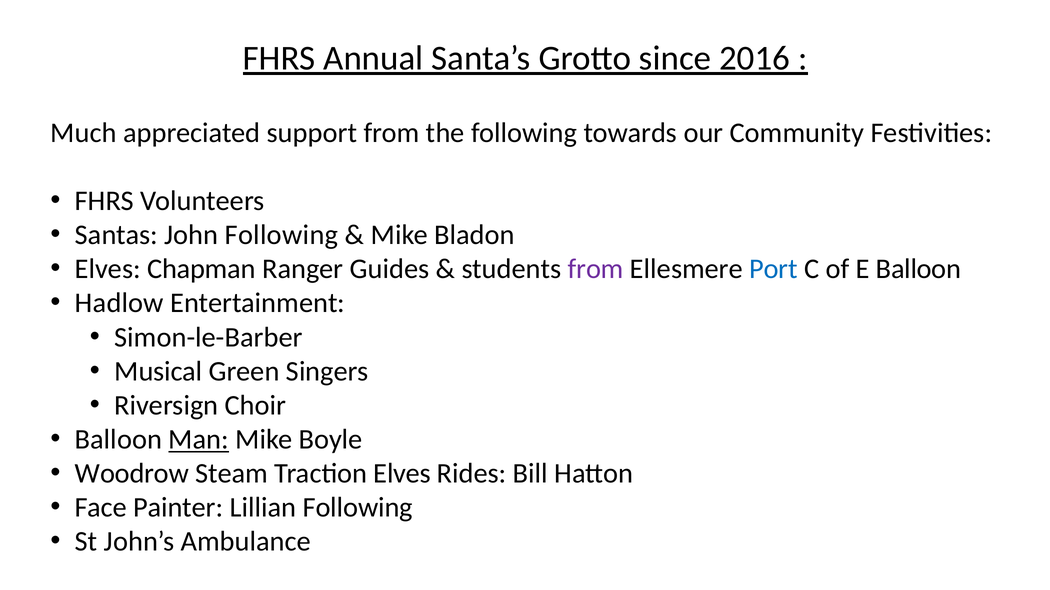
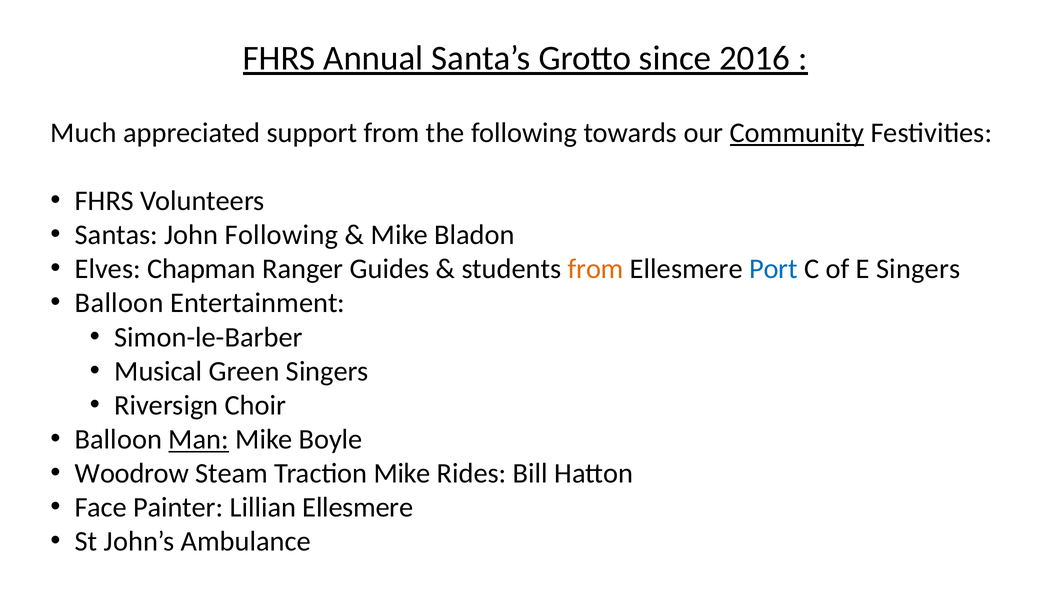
Community underline: none -> present
from at (596, 269) colour: purple -> orange
E Balloon: Balloon -> Singers
Hadlow at (119, 303): Hadlow -> Balloon
Traction Elves: Elves -> Mike
Lillian Following: Following -> Ellesmere
